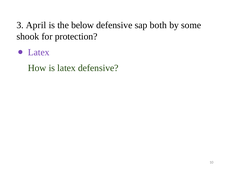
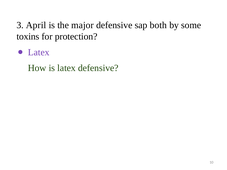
below: below -> major
shook: shook -> toxins
